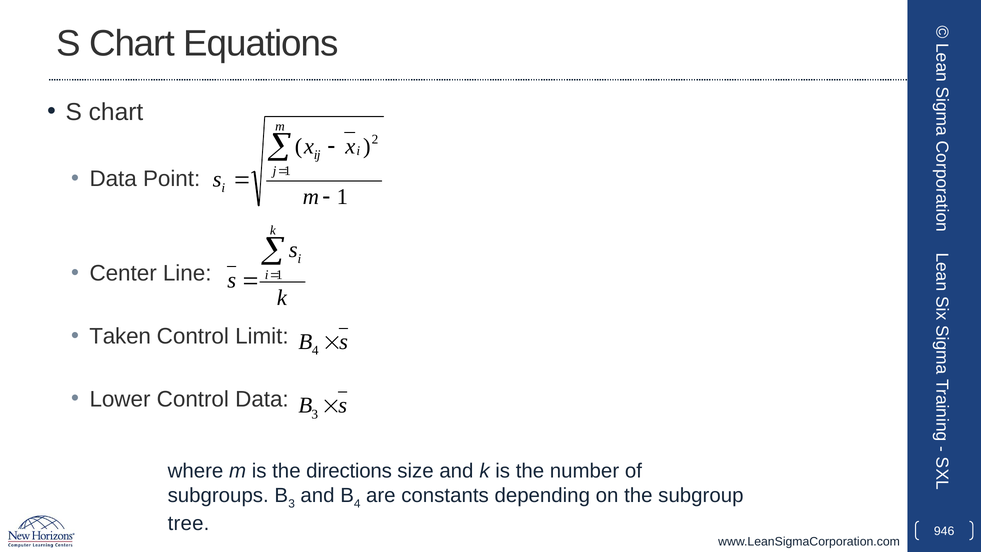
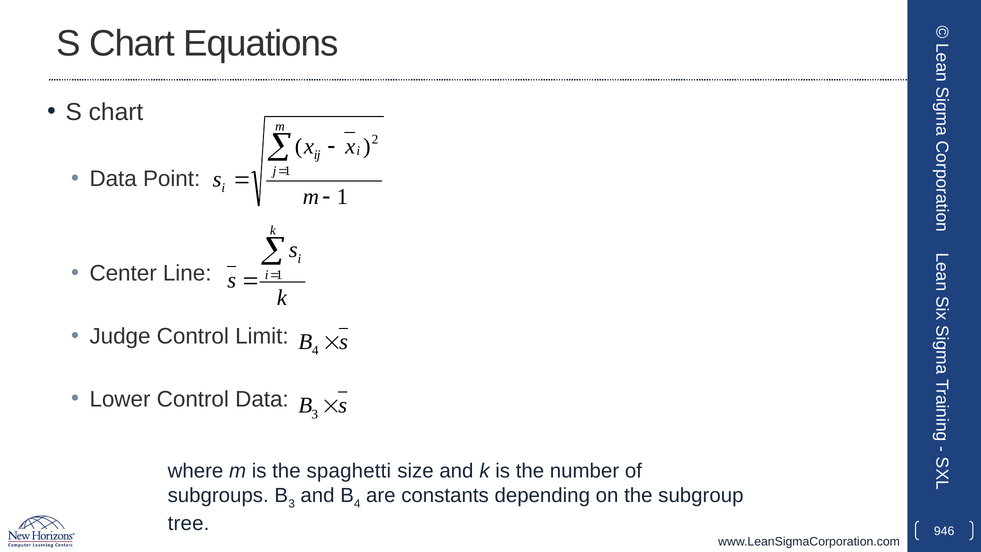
Taken: Taken -> Judge
directions: directions -> spaghetti
